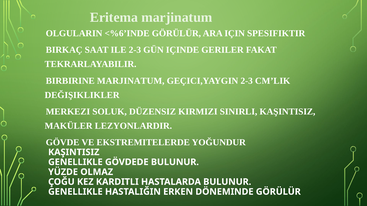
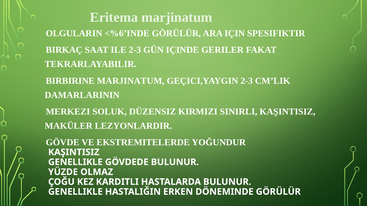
DEĞIŞIKLIKLER: DEĞIŞIKLIKLER -> DAMARLARININ
